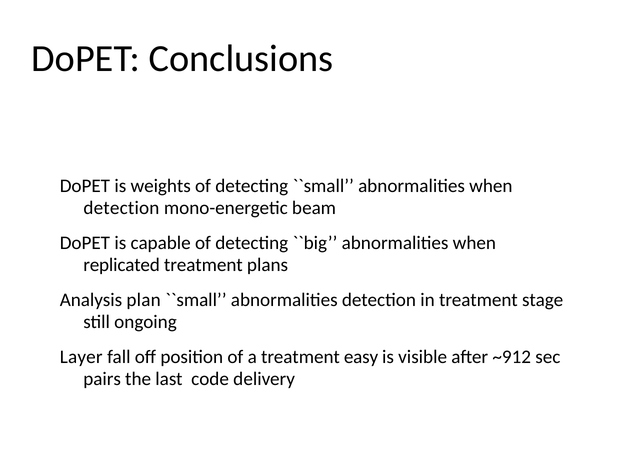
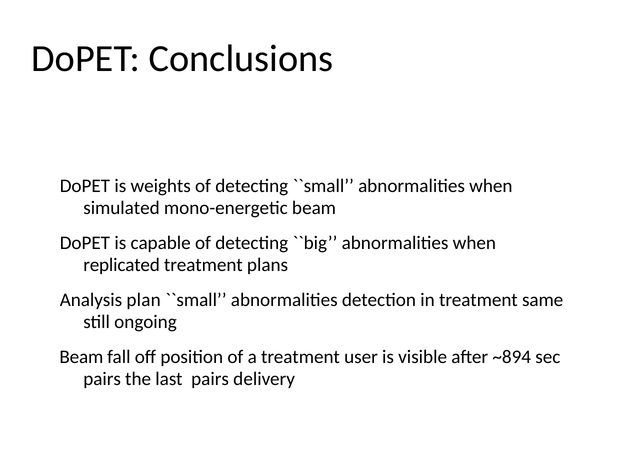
detection at (121, 208): detection -> simulated
stage: stage -> same
Layer at (81, 357): Layer -> Beam
easy: easy -> user
~912: ~912 -> ~894
last code: code -> pairs
